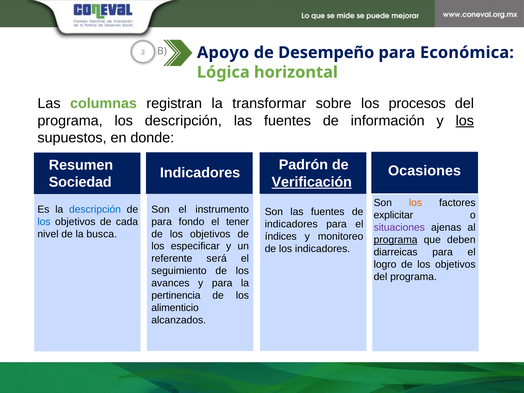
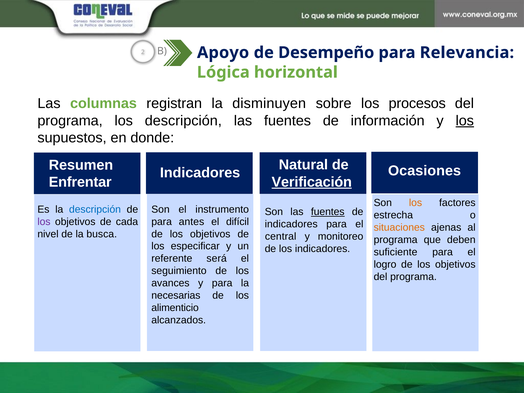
Económica: Económica -> Relevancia
transformar: transformar -> disminuyen
Padrón: Padrón -> Natural
Sociedad: Sociedad -> Enfrentar
fuentes at (328, 212) underline: none -> present
explicitar: explicitar -> estrecha
los at (44, 222) colour: blue -> purple
fondo: fondo -> antes
tener: tener -> difícil
situaciones colour: purple -> orange
índices: índices -> central
programa at (396, 240) underline: present -> none
diarreicas: diarreicas -> suficiente
pertinencia: pertinencia -> necesarias
